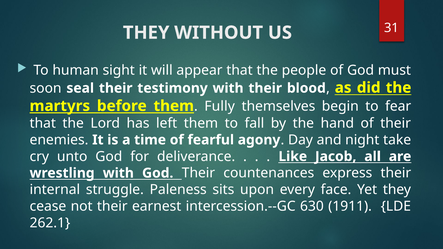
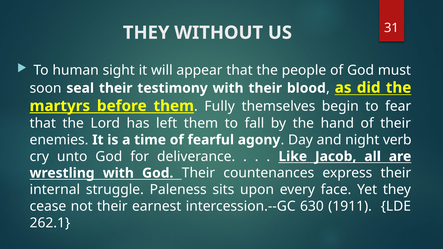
take: take -> verb
